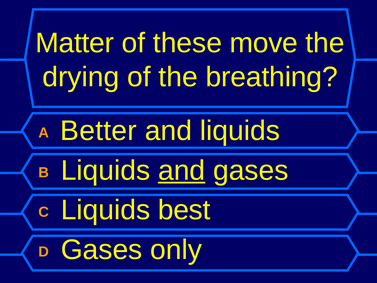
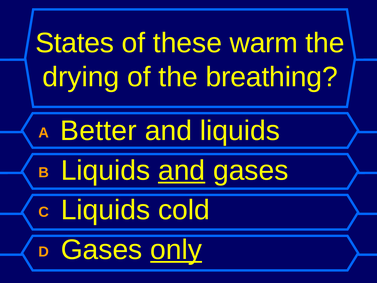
Matter: Matter -> States
move: move -> warm
best: best -> cold
only underline: none -> present
